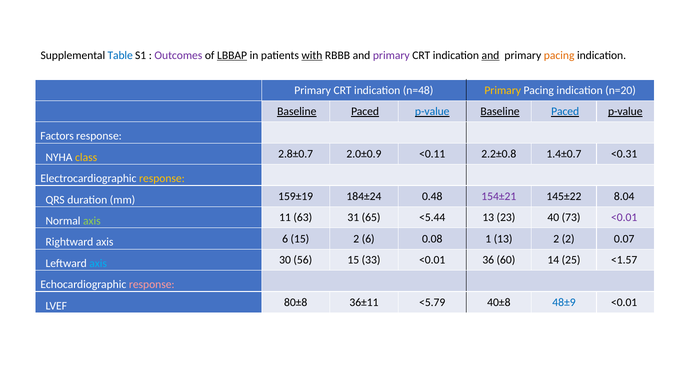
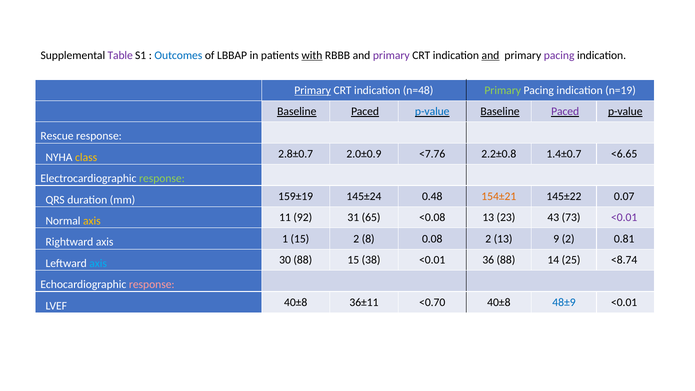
Table colour: blue -> purple
Outcomes colour: purple -> blue
LBBAP underline: present -> none
pacing at (559, 55) colour: orange -> purple
Primary at (313, 90) underline: none -> present
Primary at (503, 90) colour: yellow -> light green
n=20: n=20 -> n=19
Paced at (565, 112) colour: blue -> purple
Factors: Factors -> Rescue
<0.11: <0.11 -> <7.76
<0.31: <0.31 -> <6.65
response at (162, 179) colour: yellow -> light green
184±24: 184±24 -> 145±24
154±21 colour: purple -> orange
8.04: 8.04 -> 0.07
axis at (92, 221) colour: light green -> yellow
63: 63 -> 92
<5.44: <5.44 -> <0.08
40: 40 -> 43
axis 6: 6 -> 1
2 6: 6 -> 8
0.08 1: 1 -> 2
13 2: 2 -> 9
0.07: 0.07 -> 0.81
30 56: 56 -> 88
33: 33 -> 38
36 60: 60 -> 88
<1.57: <1.57 -> <8.74
LVEF 80±8: 80±8 -> 40±8
<5.79: <5.79 -> <0.70
